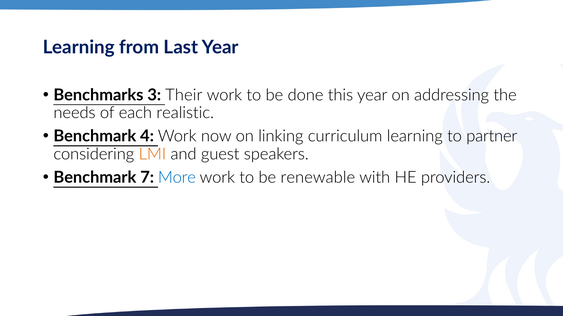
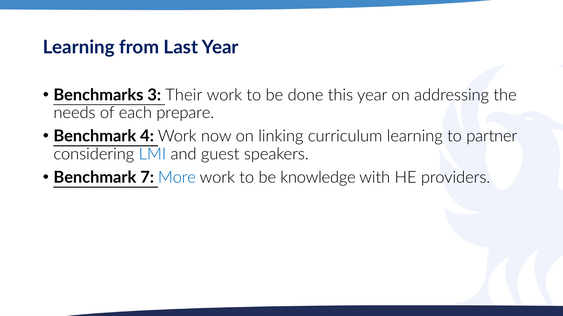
realistic: realistic -> prepare
LMI colour: orange -> blue
renewable: renewable -> knowledge
